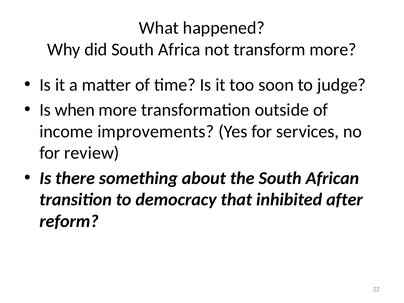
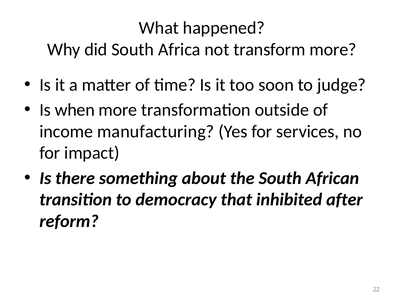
improvements: improvements -> manufacturing
review: review -> impact
